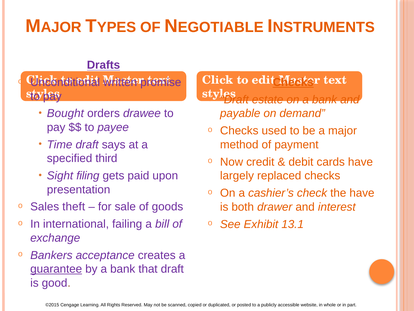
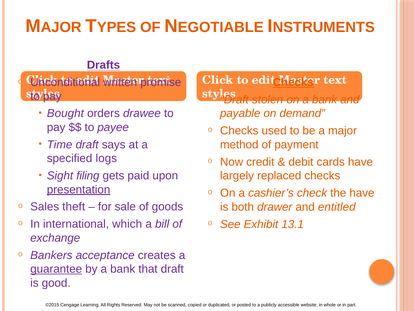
estate: estate -> stolen
third: third -> logs
presentation underline: none -> present
interest: interest -> entitled
failing: failing -> which
